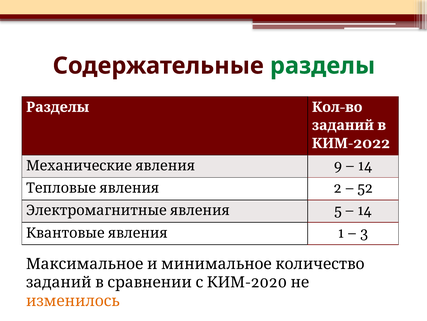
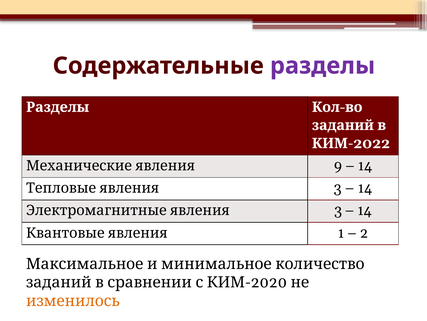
разделы at (323, 66) colour: green -> purple
2 at (338, 188): 2 -> 3
52 at (365, 188): 52 -> 14
5 at (338, 210): 5 -> 3
3: 3 -> 2
